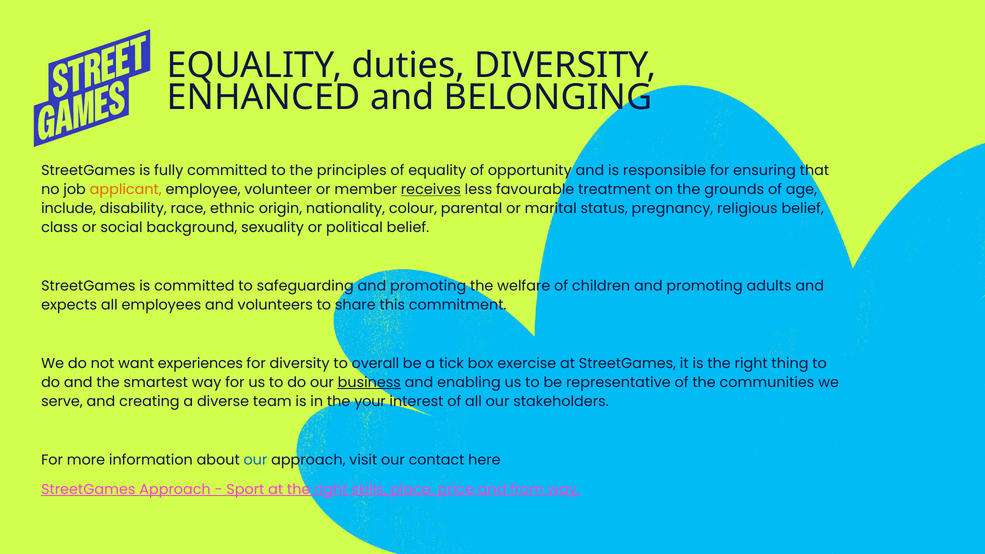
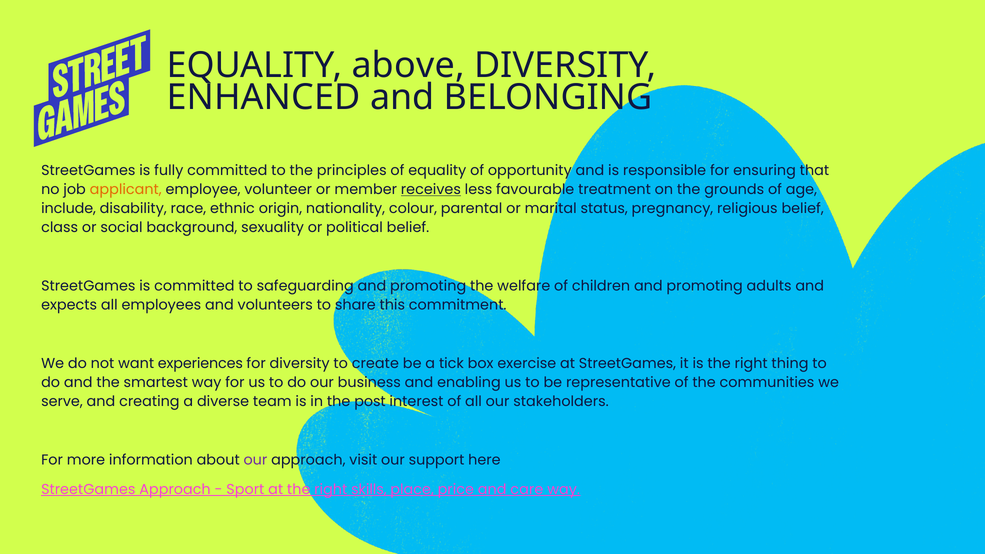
duties: duties -> above
overall: overall -> create
business underline: present -> none
your: your -> post
our at (255, 460) colour: blue -> purple
contact: contact -> support
from: from -> care
